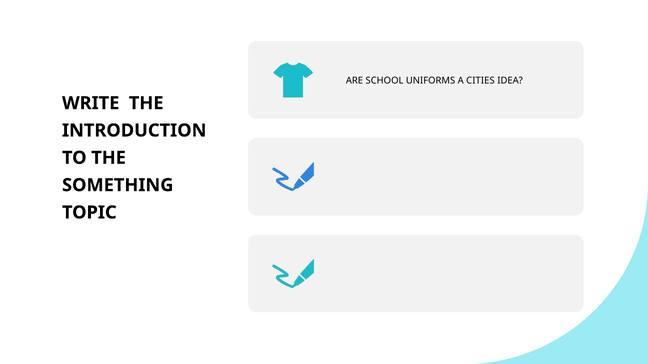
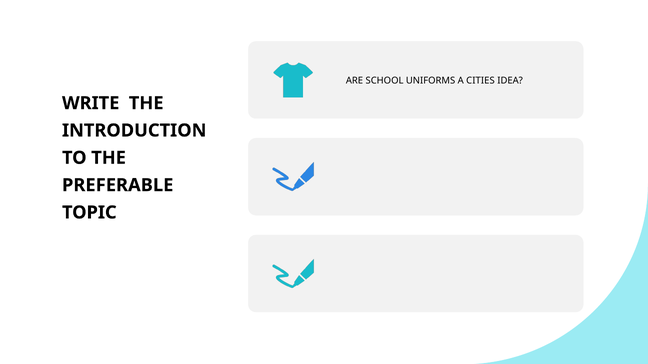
SOMETHING: SOMETHING -> PREFERABLE
